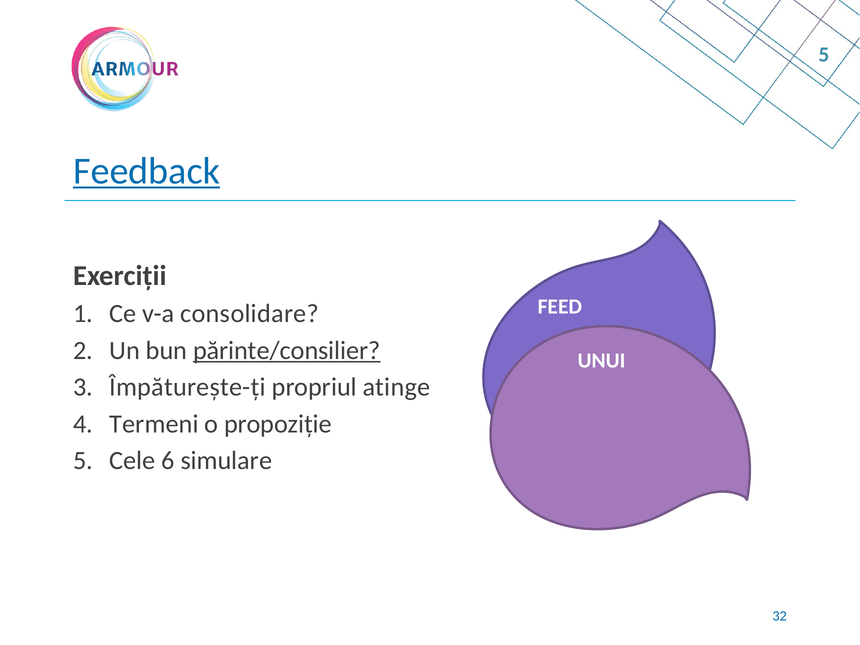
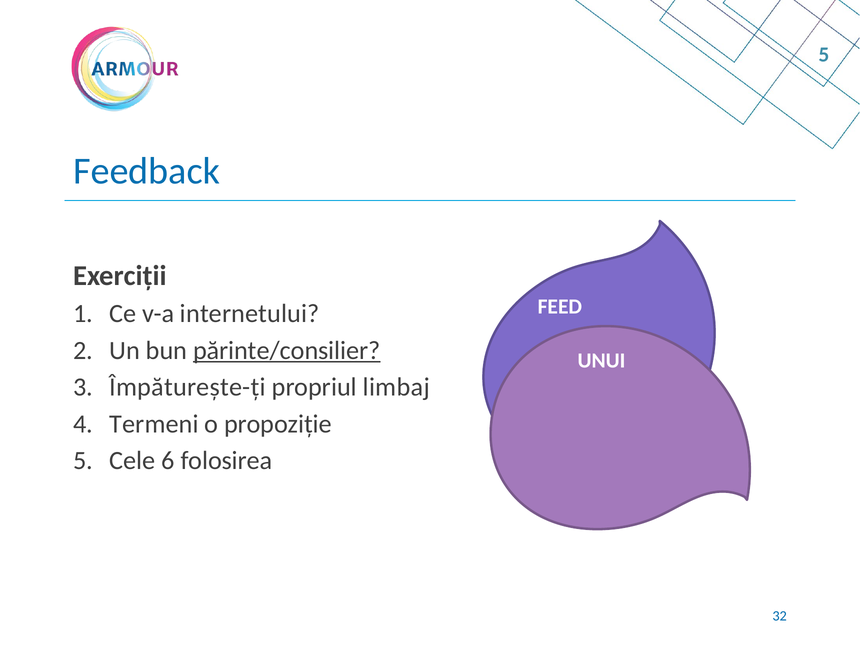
Feedback underline: present -> none
consolidare: consolidare -> internetului
atinge: atinge -> limbaj
simulare: simulare -> folosirea
